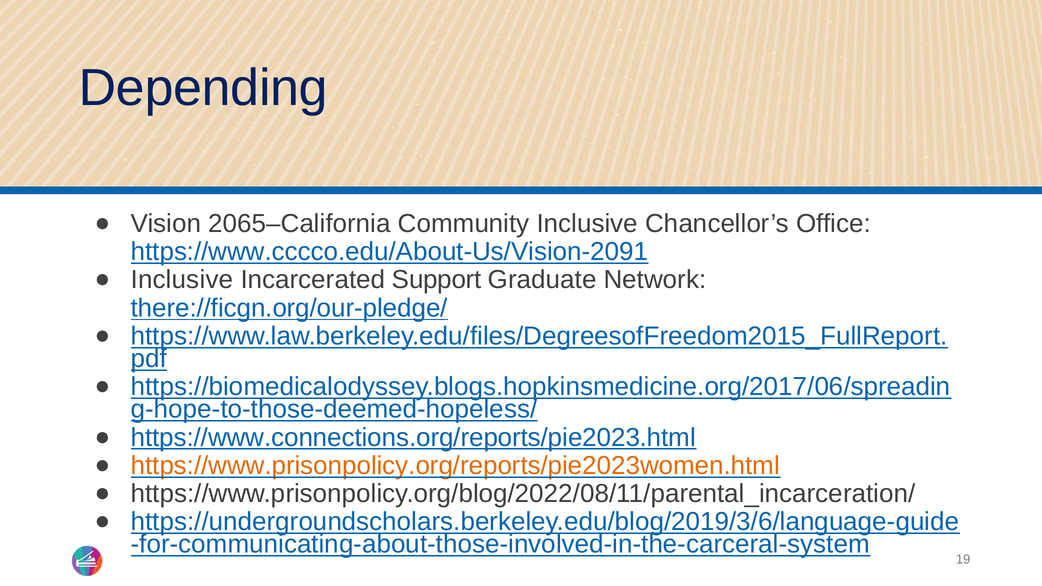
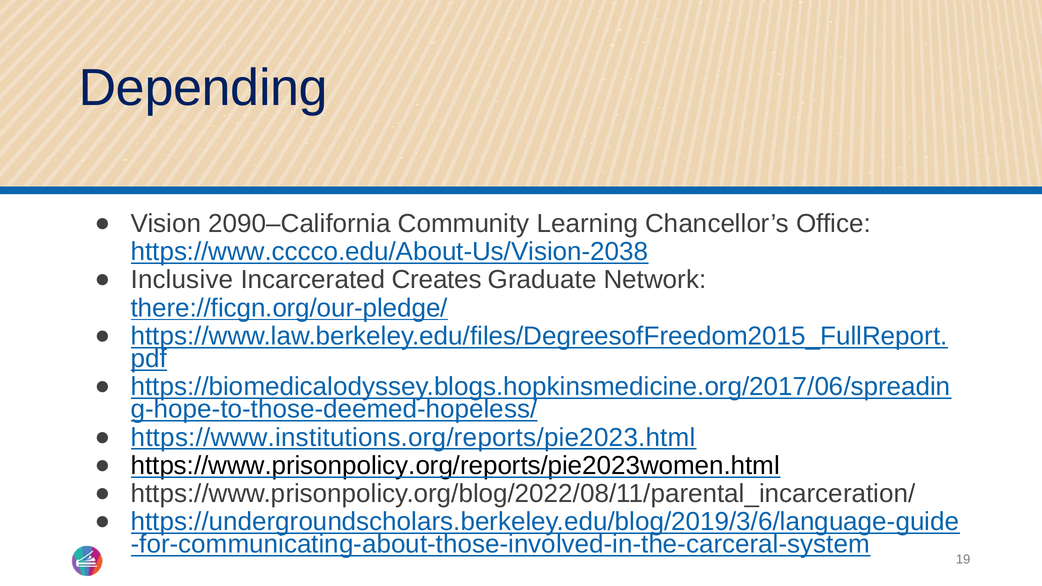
2065–California: 2065–California -> 2090–California
Community Inclusive: Inclusive -> Learning
https://www.cccco.edu/About-Us/Vision-2091: https://www.cccco.edu/About-Us/Vision-2091 -> https://www.cccco.edu/About-Us/Vision-2038
Support: Support -> Creates
https://www.connections.org/reports/pie2023.html: https://www.connections.org/reports/pie2023.html -> https://www.institutions.org/reports/pie2023.html
https://www.prisonpolicy.org/reports/pie2023women.html colour: orange -> black
